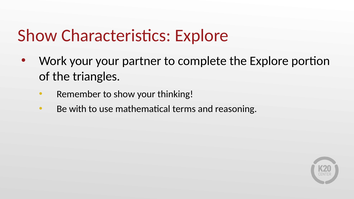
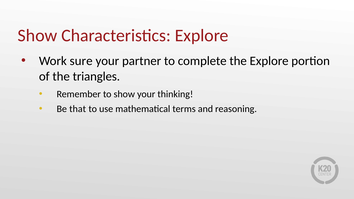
Work your: your -> sure
with: with -> that
